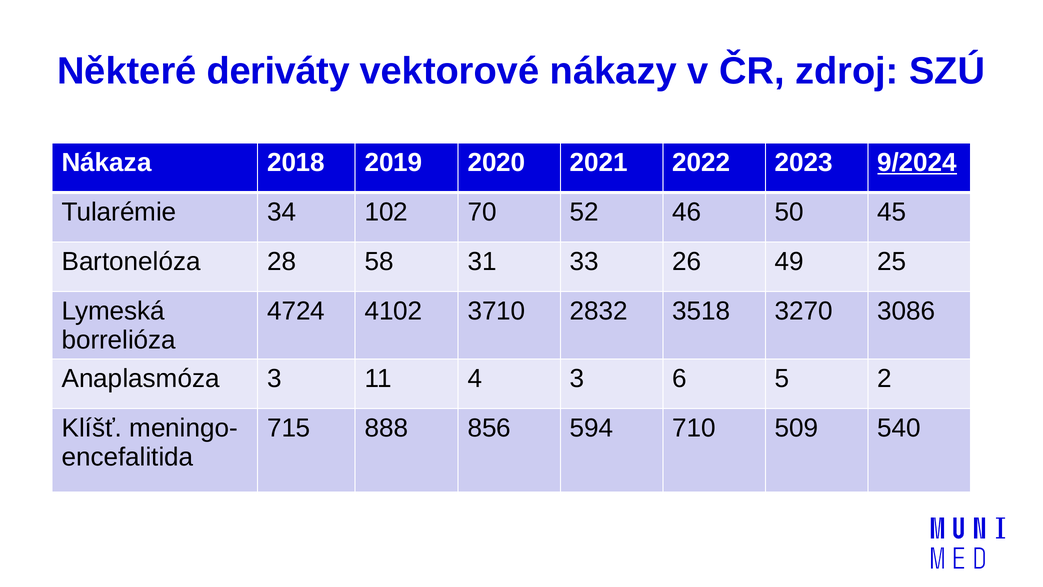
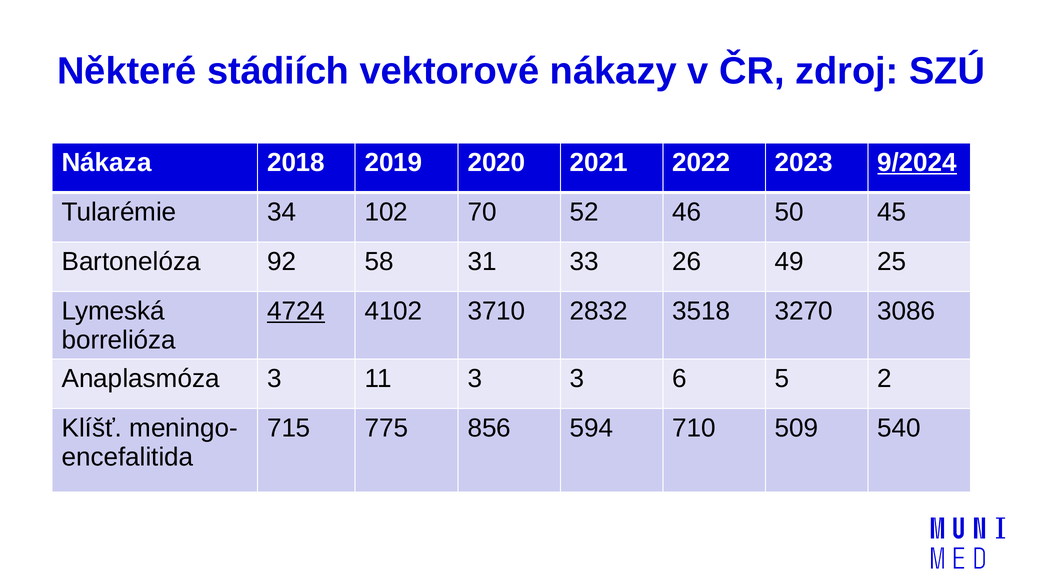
deriváty: deriváty -> stádiích
28: 28 -> 92
4724 underline: none -> present
11 4: 4 -> 3
888: 888 -> 775
